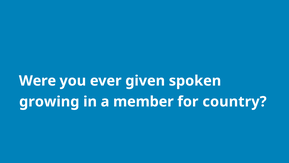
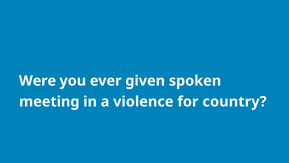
growing: growing -> meeting
member: member -> violence
